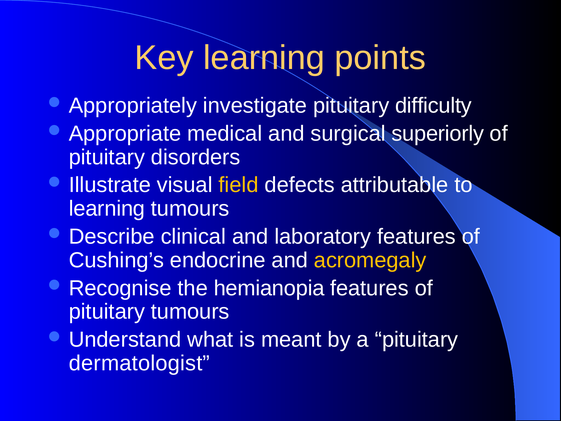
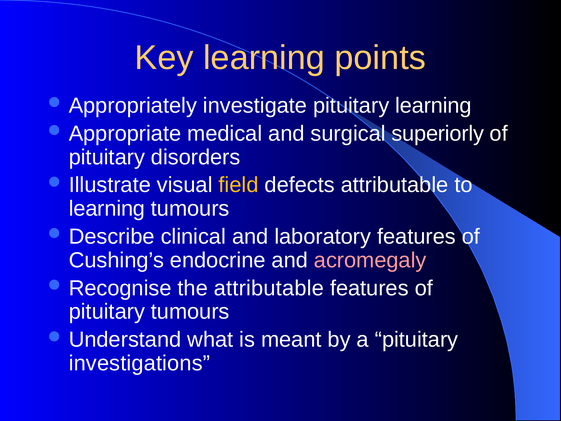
pituitary difficulty: difficulty -> learning
acromegaly colour: yellow -> pink
the hemianopia: hemianopia -> attributable
dermatologist: dermatologist -> investigations
